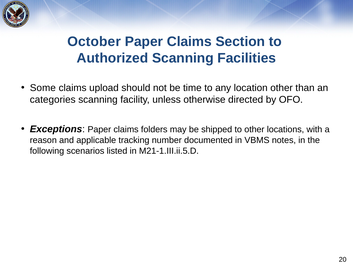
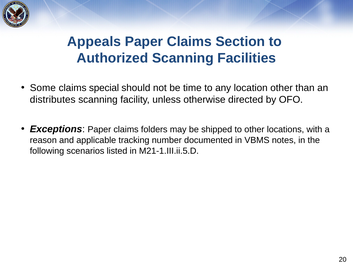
October: October -> Appeals
upload: upload -> special
categories: categories -> distributes
